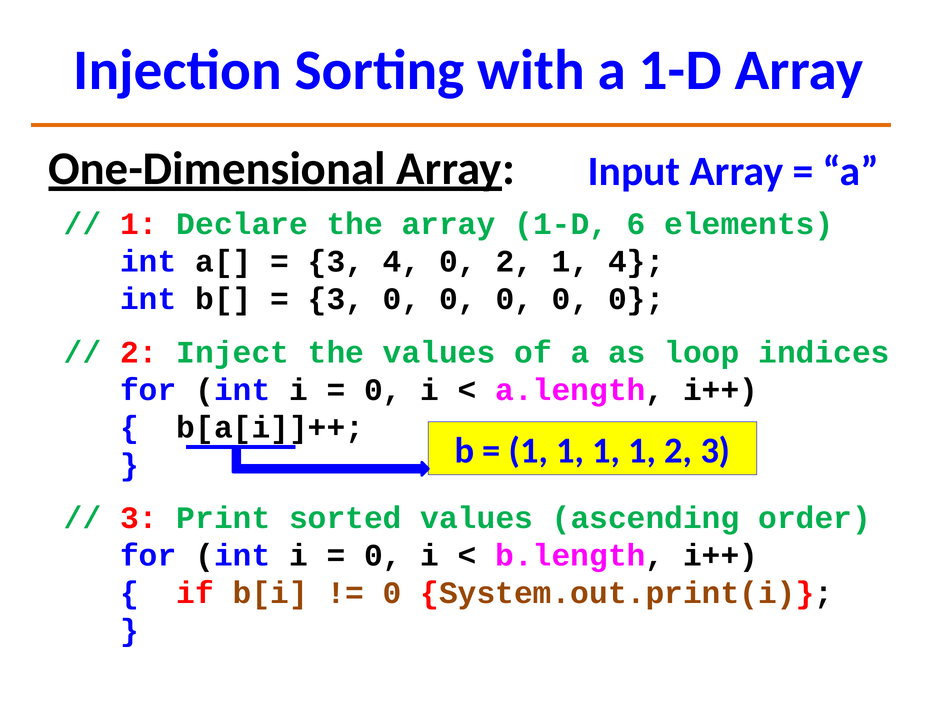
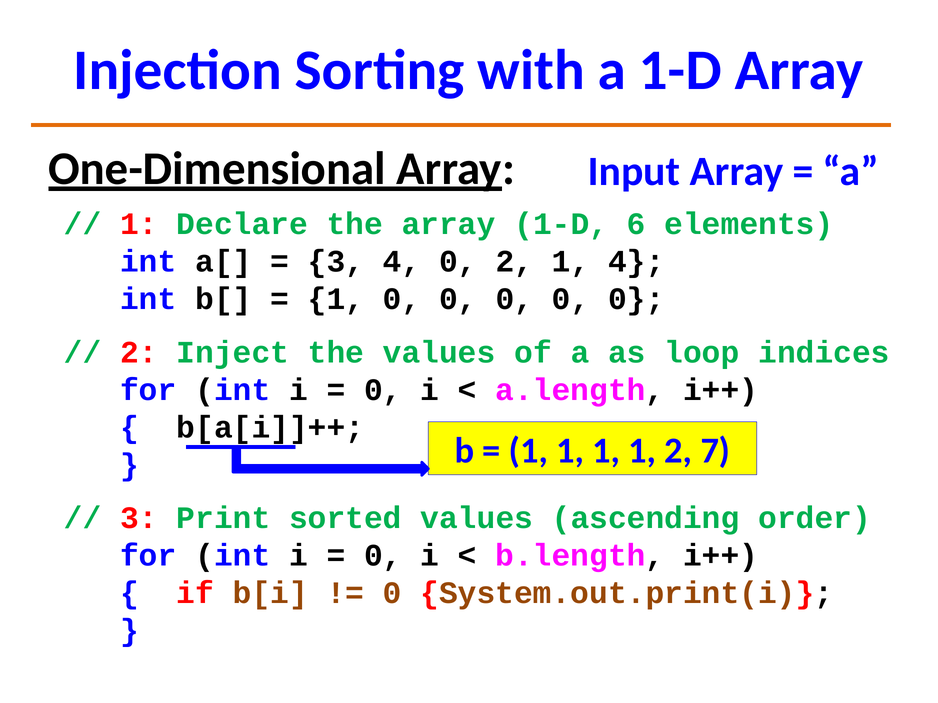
3 at (336, 299): 3 -> 1
2 3: 3 -> 7
